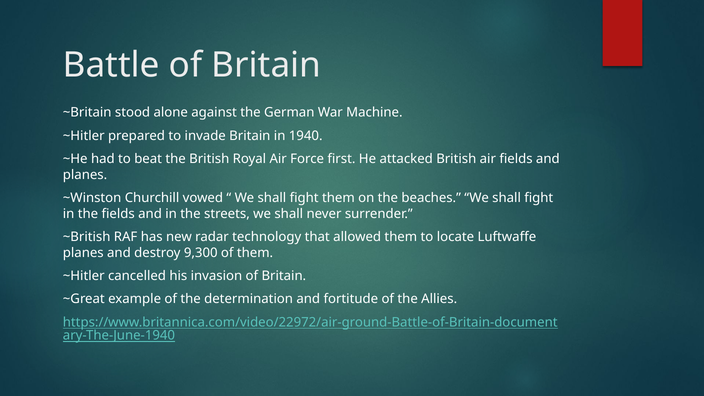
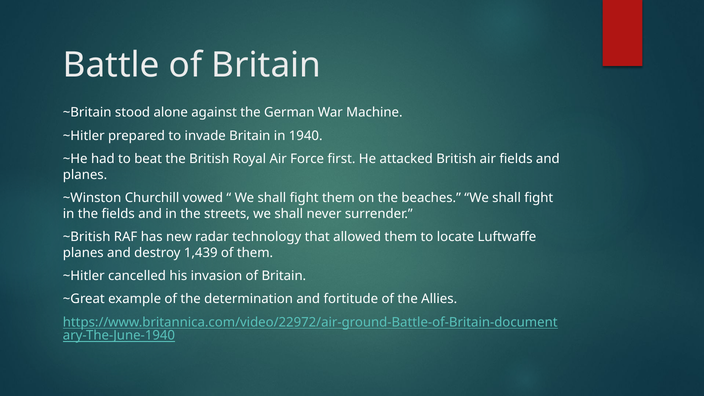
9,300: 9,300 -> 1,439
